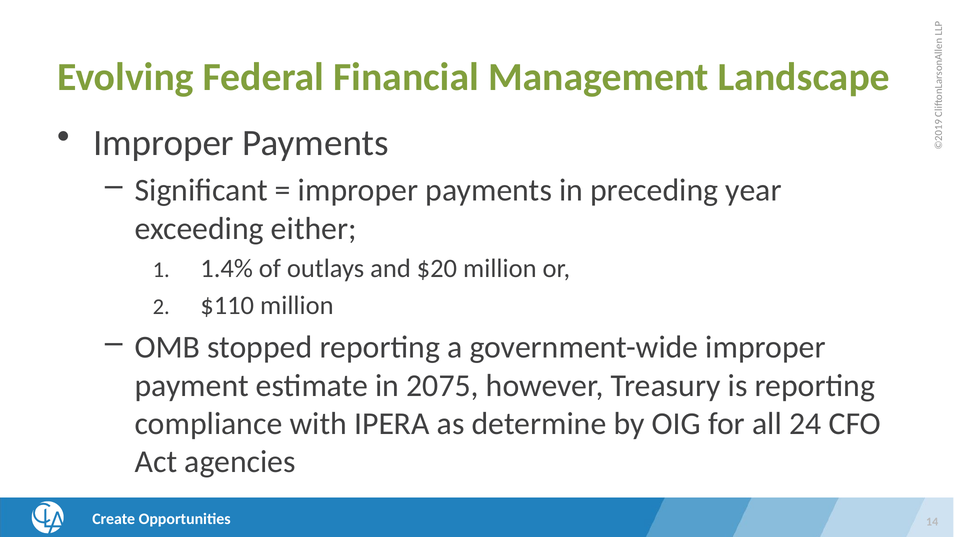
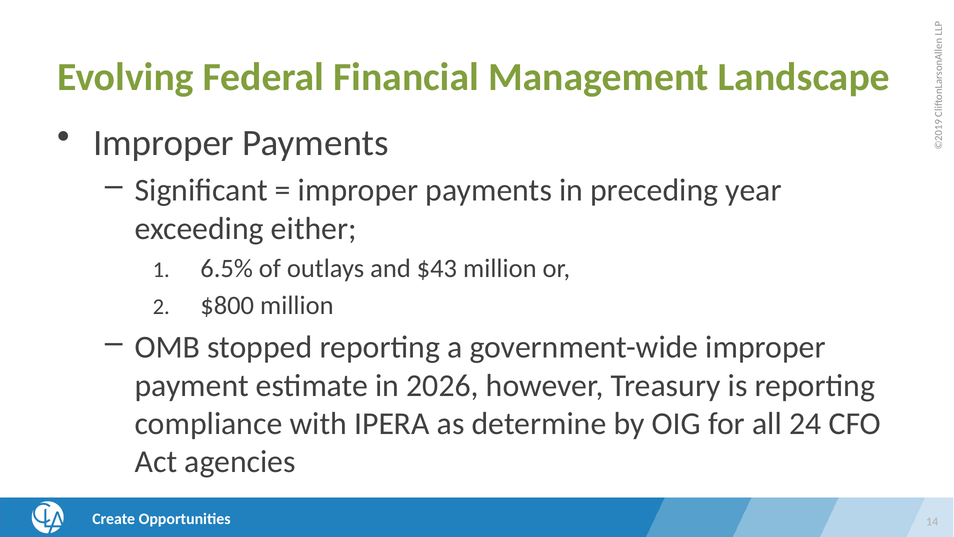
1.4%: 1.4% -> 6.5%
$20: $20 -> $43
$110: $110 -> $800
2075: 2075 -> 2026
